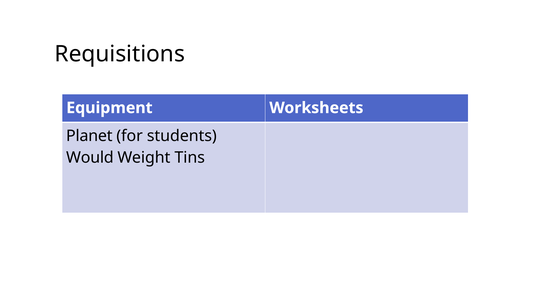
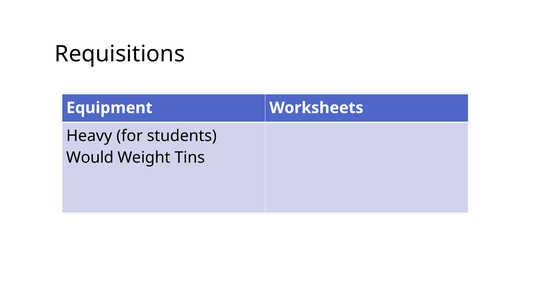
Planet: Planet -> Heavy
